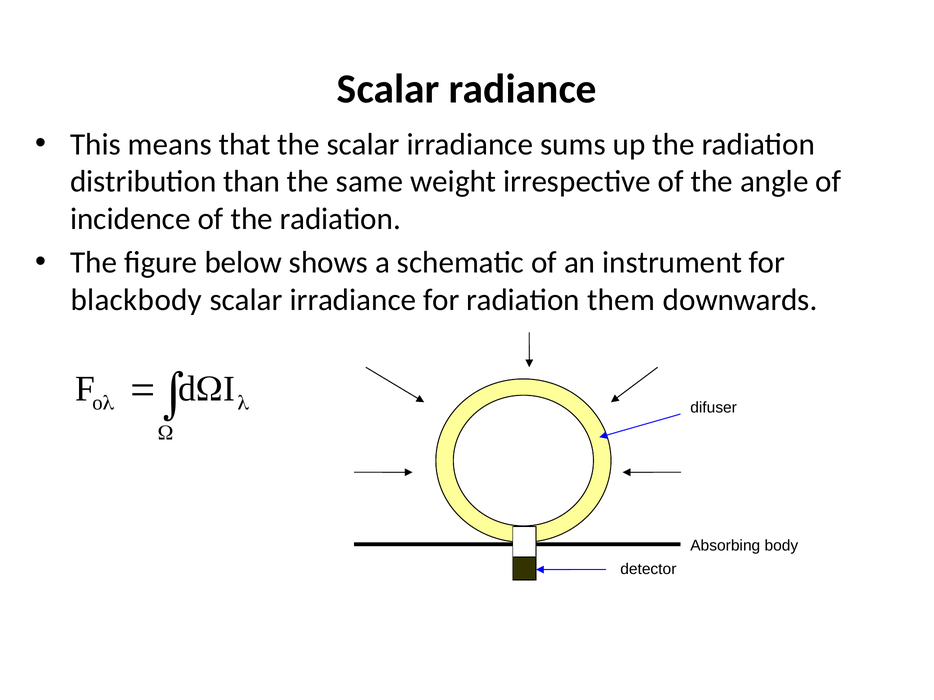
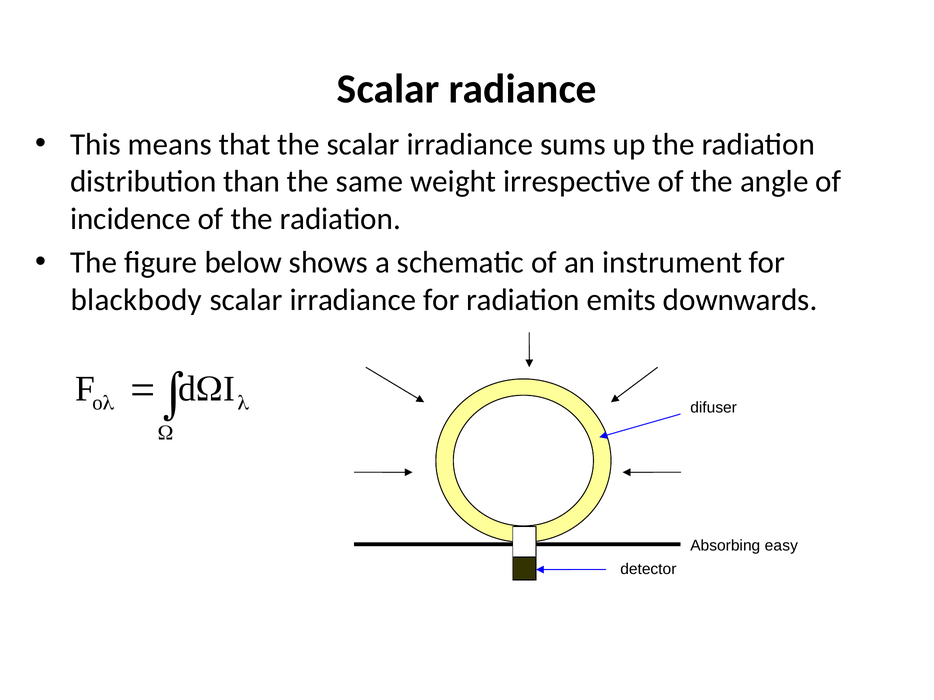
them: them -> emits
body: body -> easy
